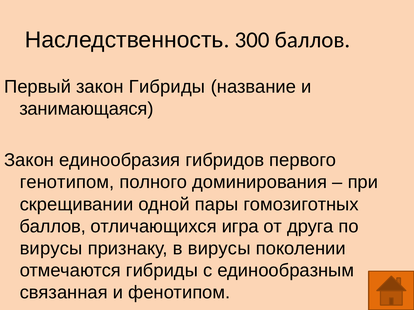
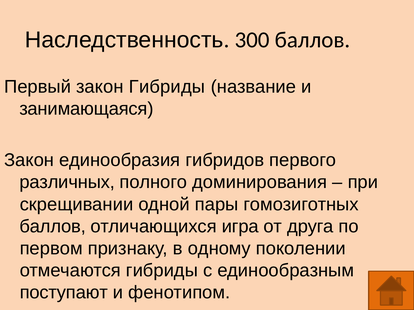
генотипом: генотипом -> различных
вирусы at (51, 249): вирусы -> первом
в вирусы: вирусы -> одному
связанная: связанная -> поступают
